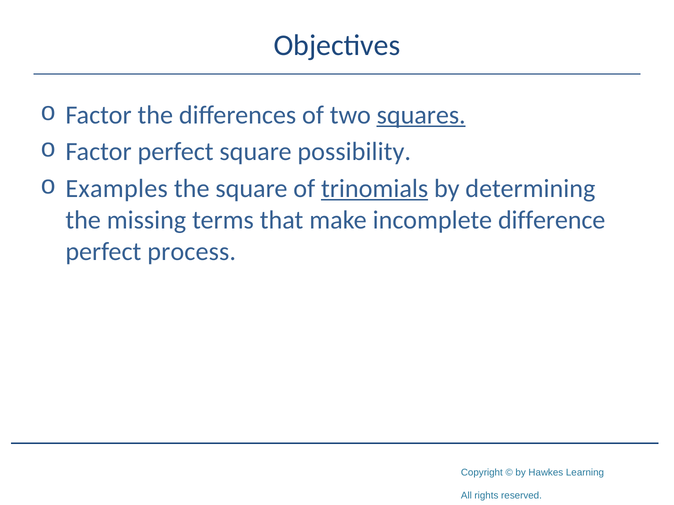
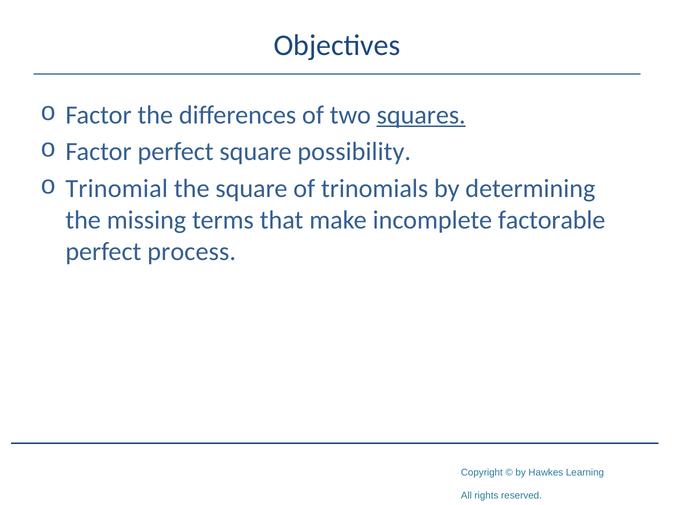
Examples: Examples -> Trinomial
trinomials underline: present -> none
difference: difference -> factorable
